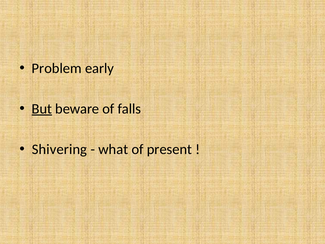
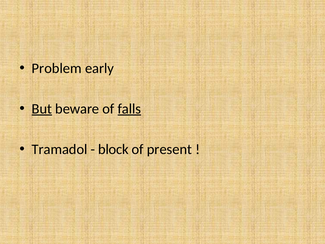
falls underline: none -> present
Shivering: Shivering -> Tramadol
what: what -> block
